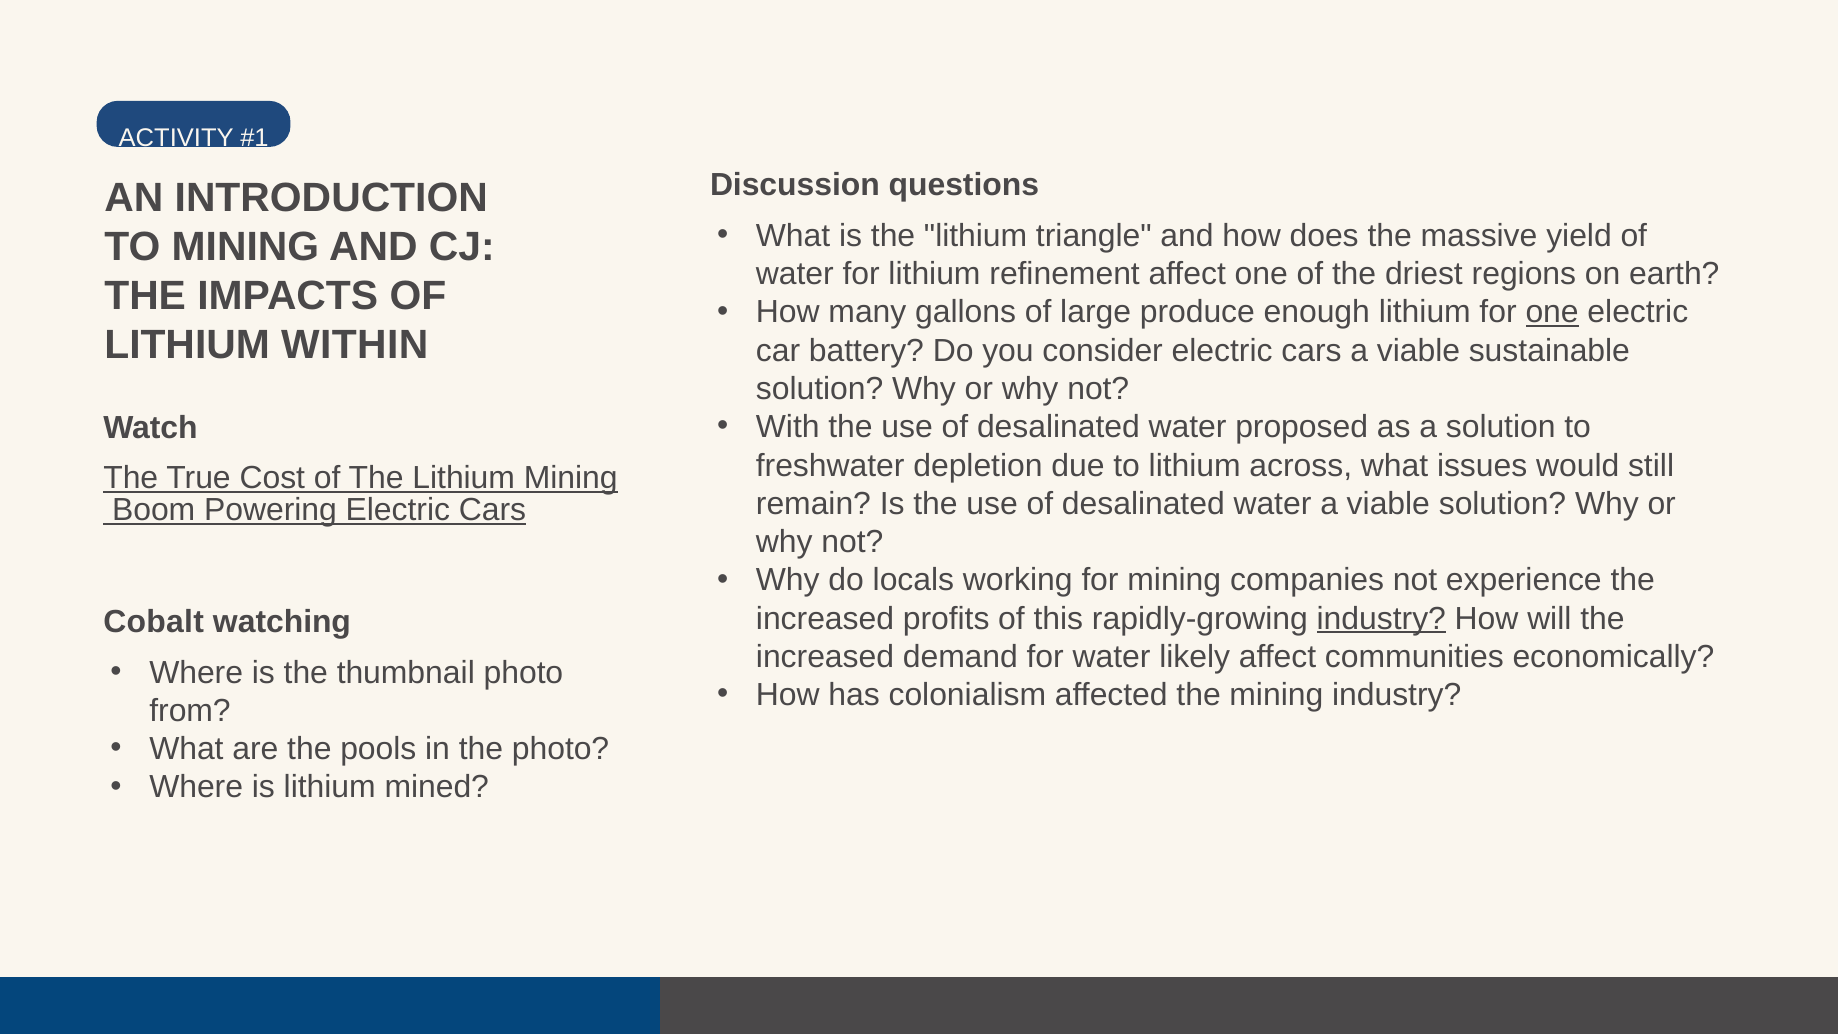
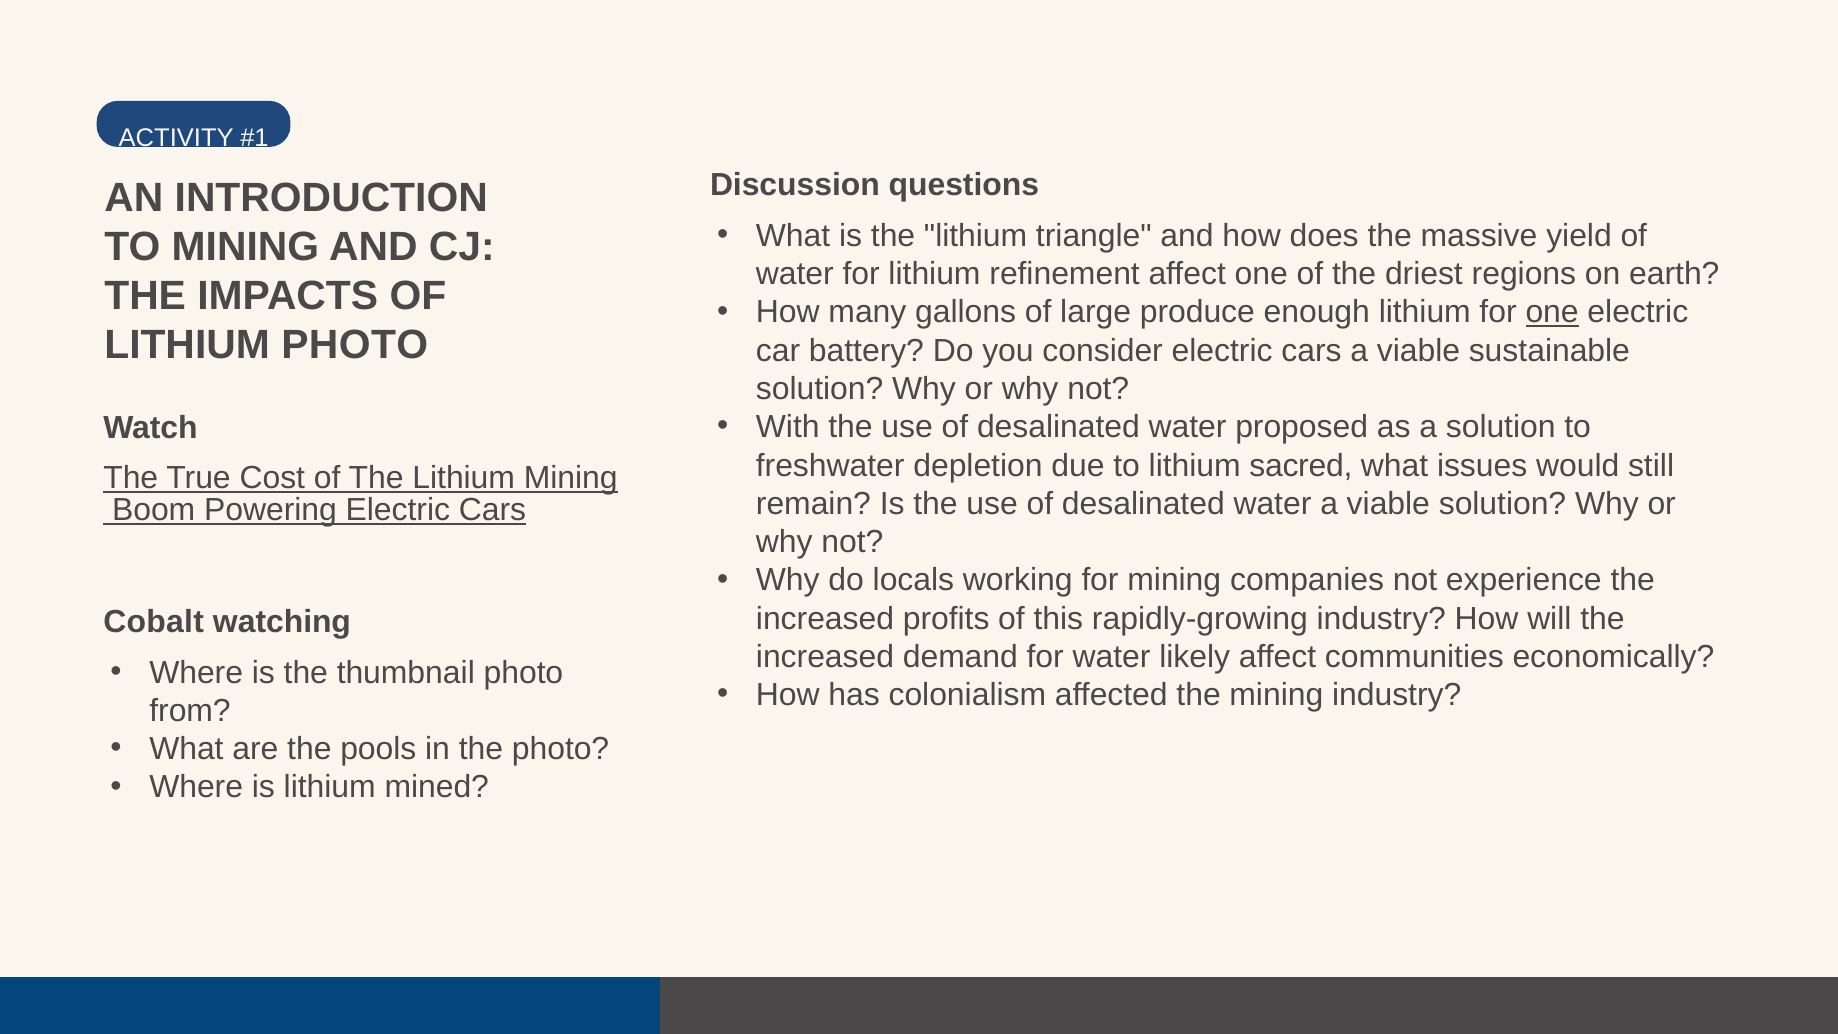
LITHIUM WITHIN: WITHIN -> PHOTO
across: across -> sacred
industry at (1381, 619) underline: present -> none
